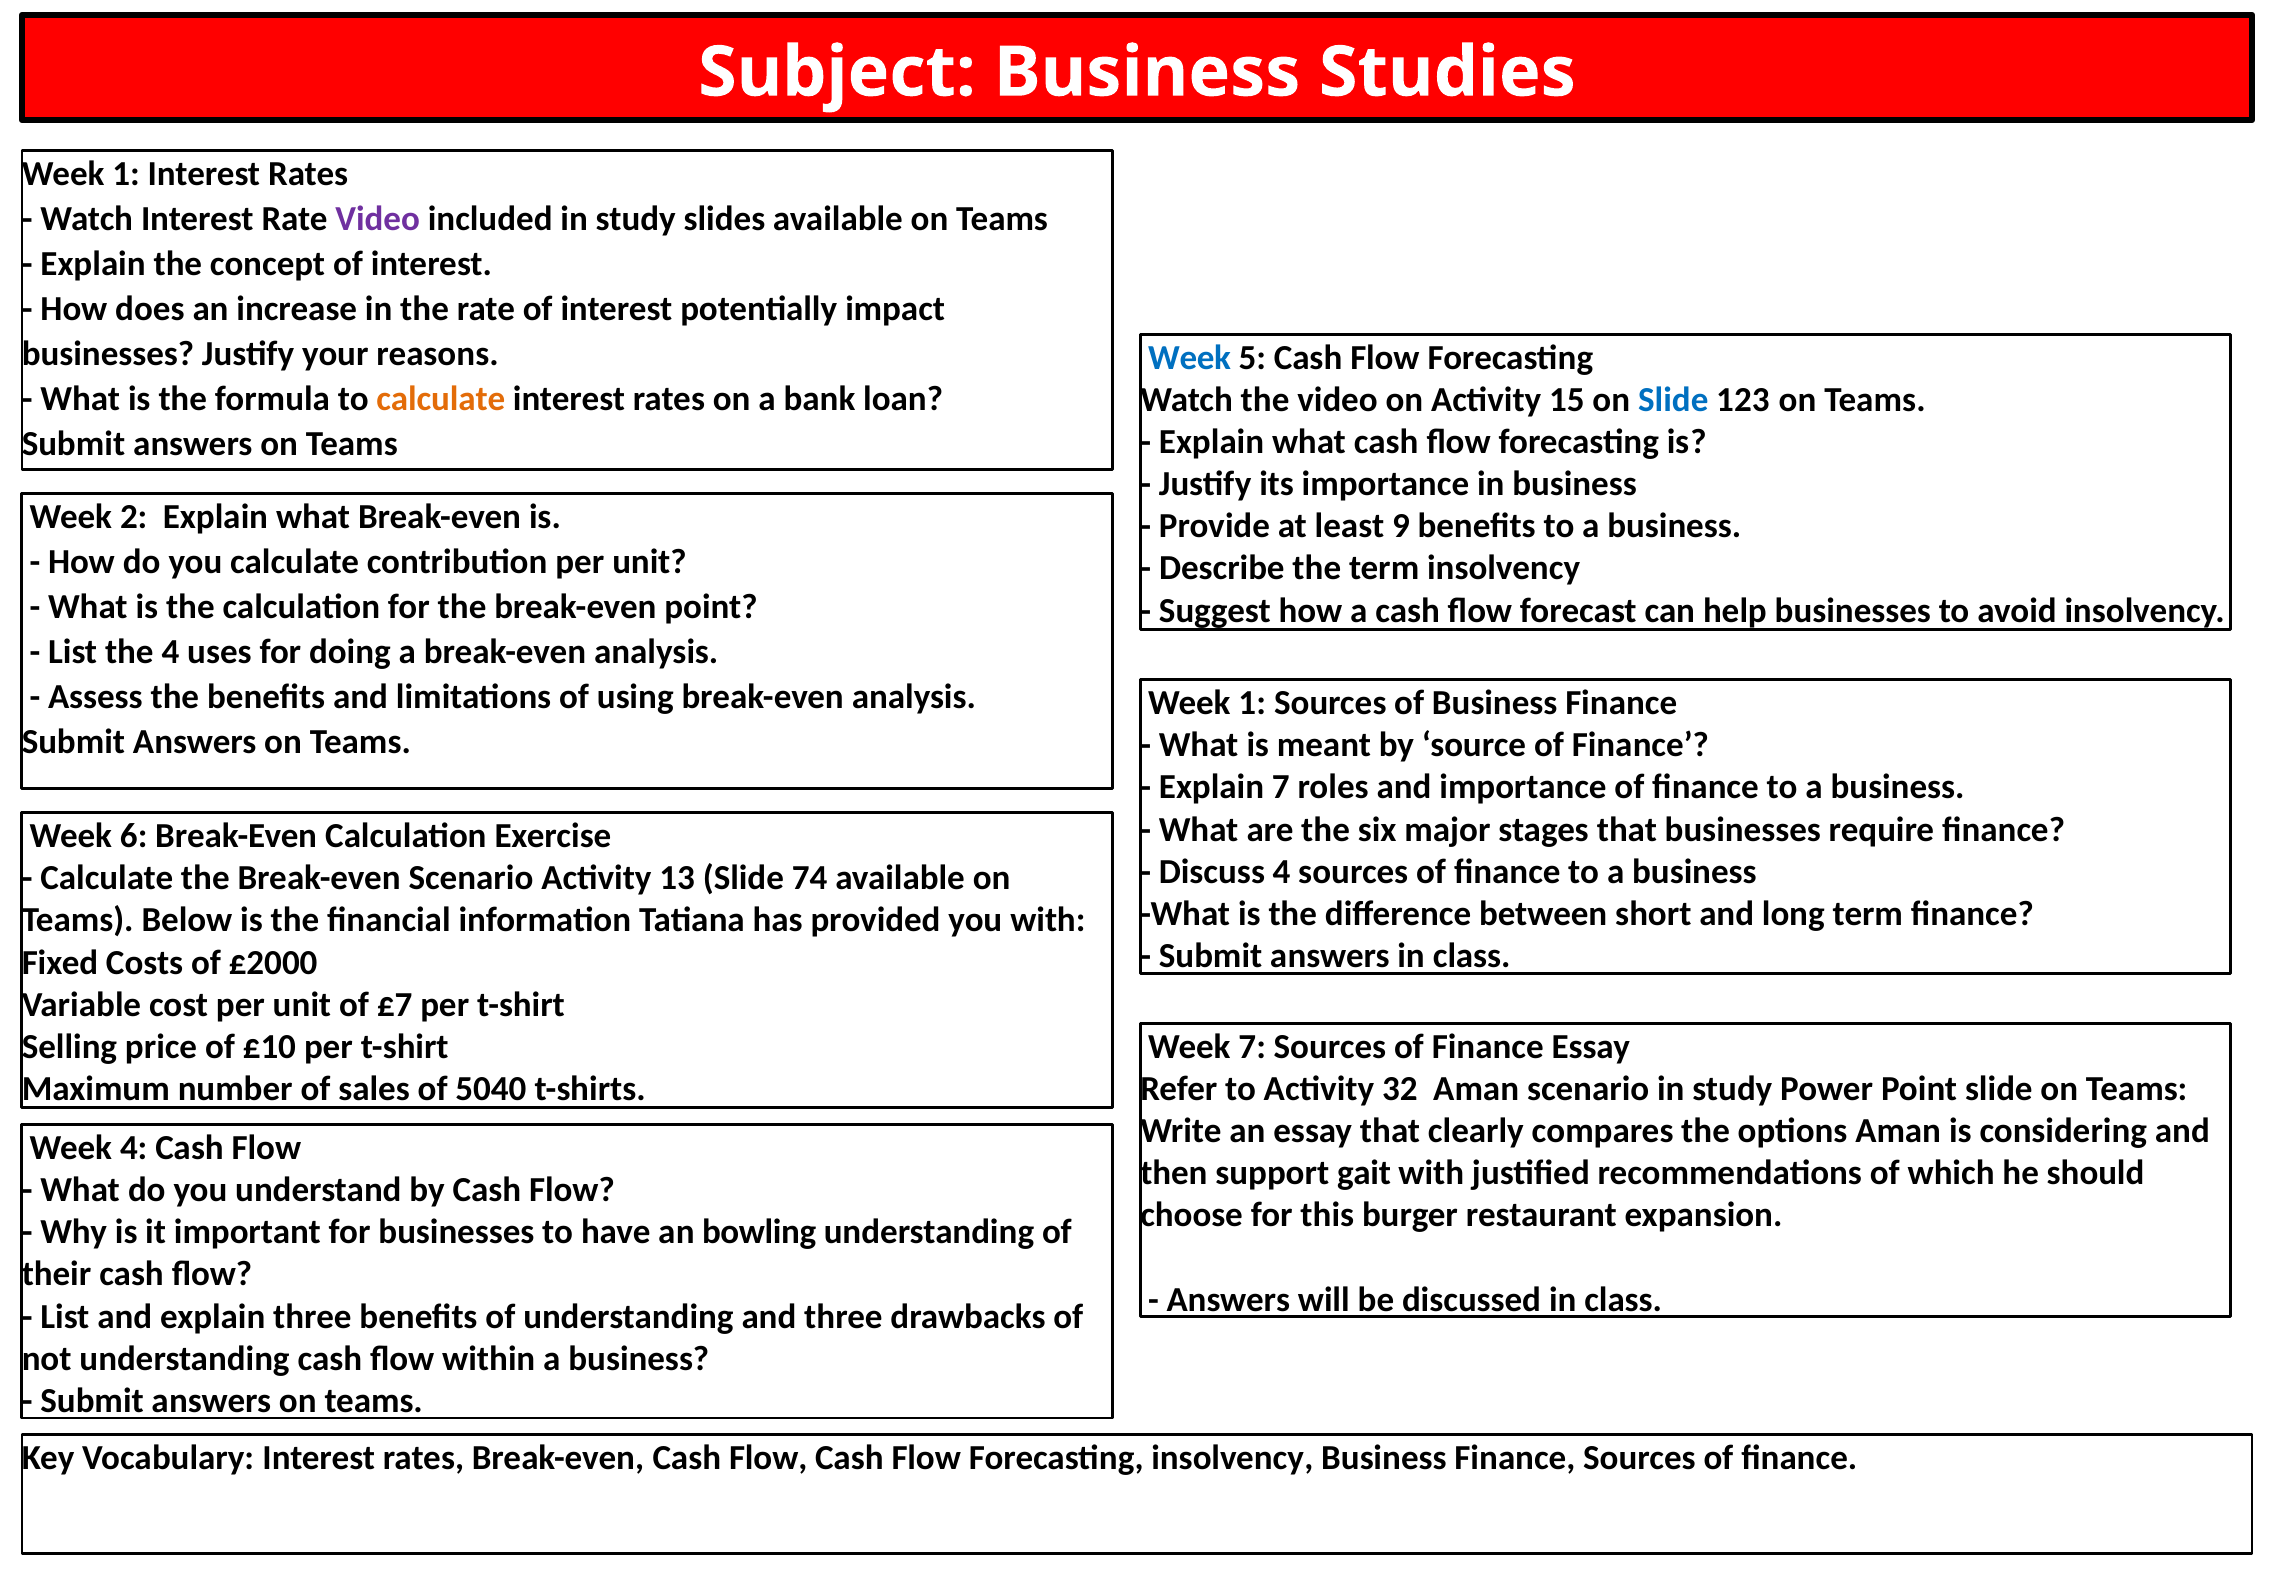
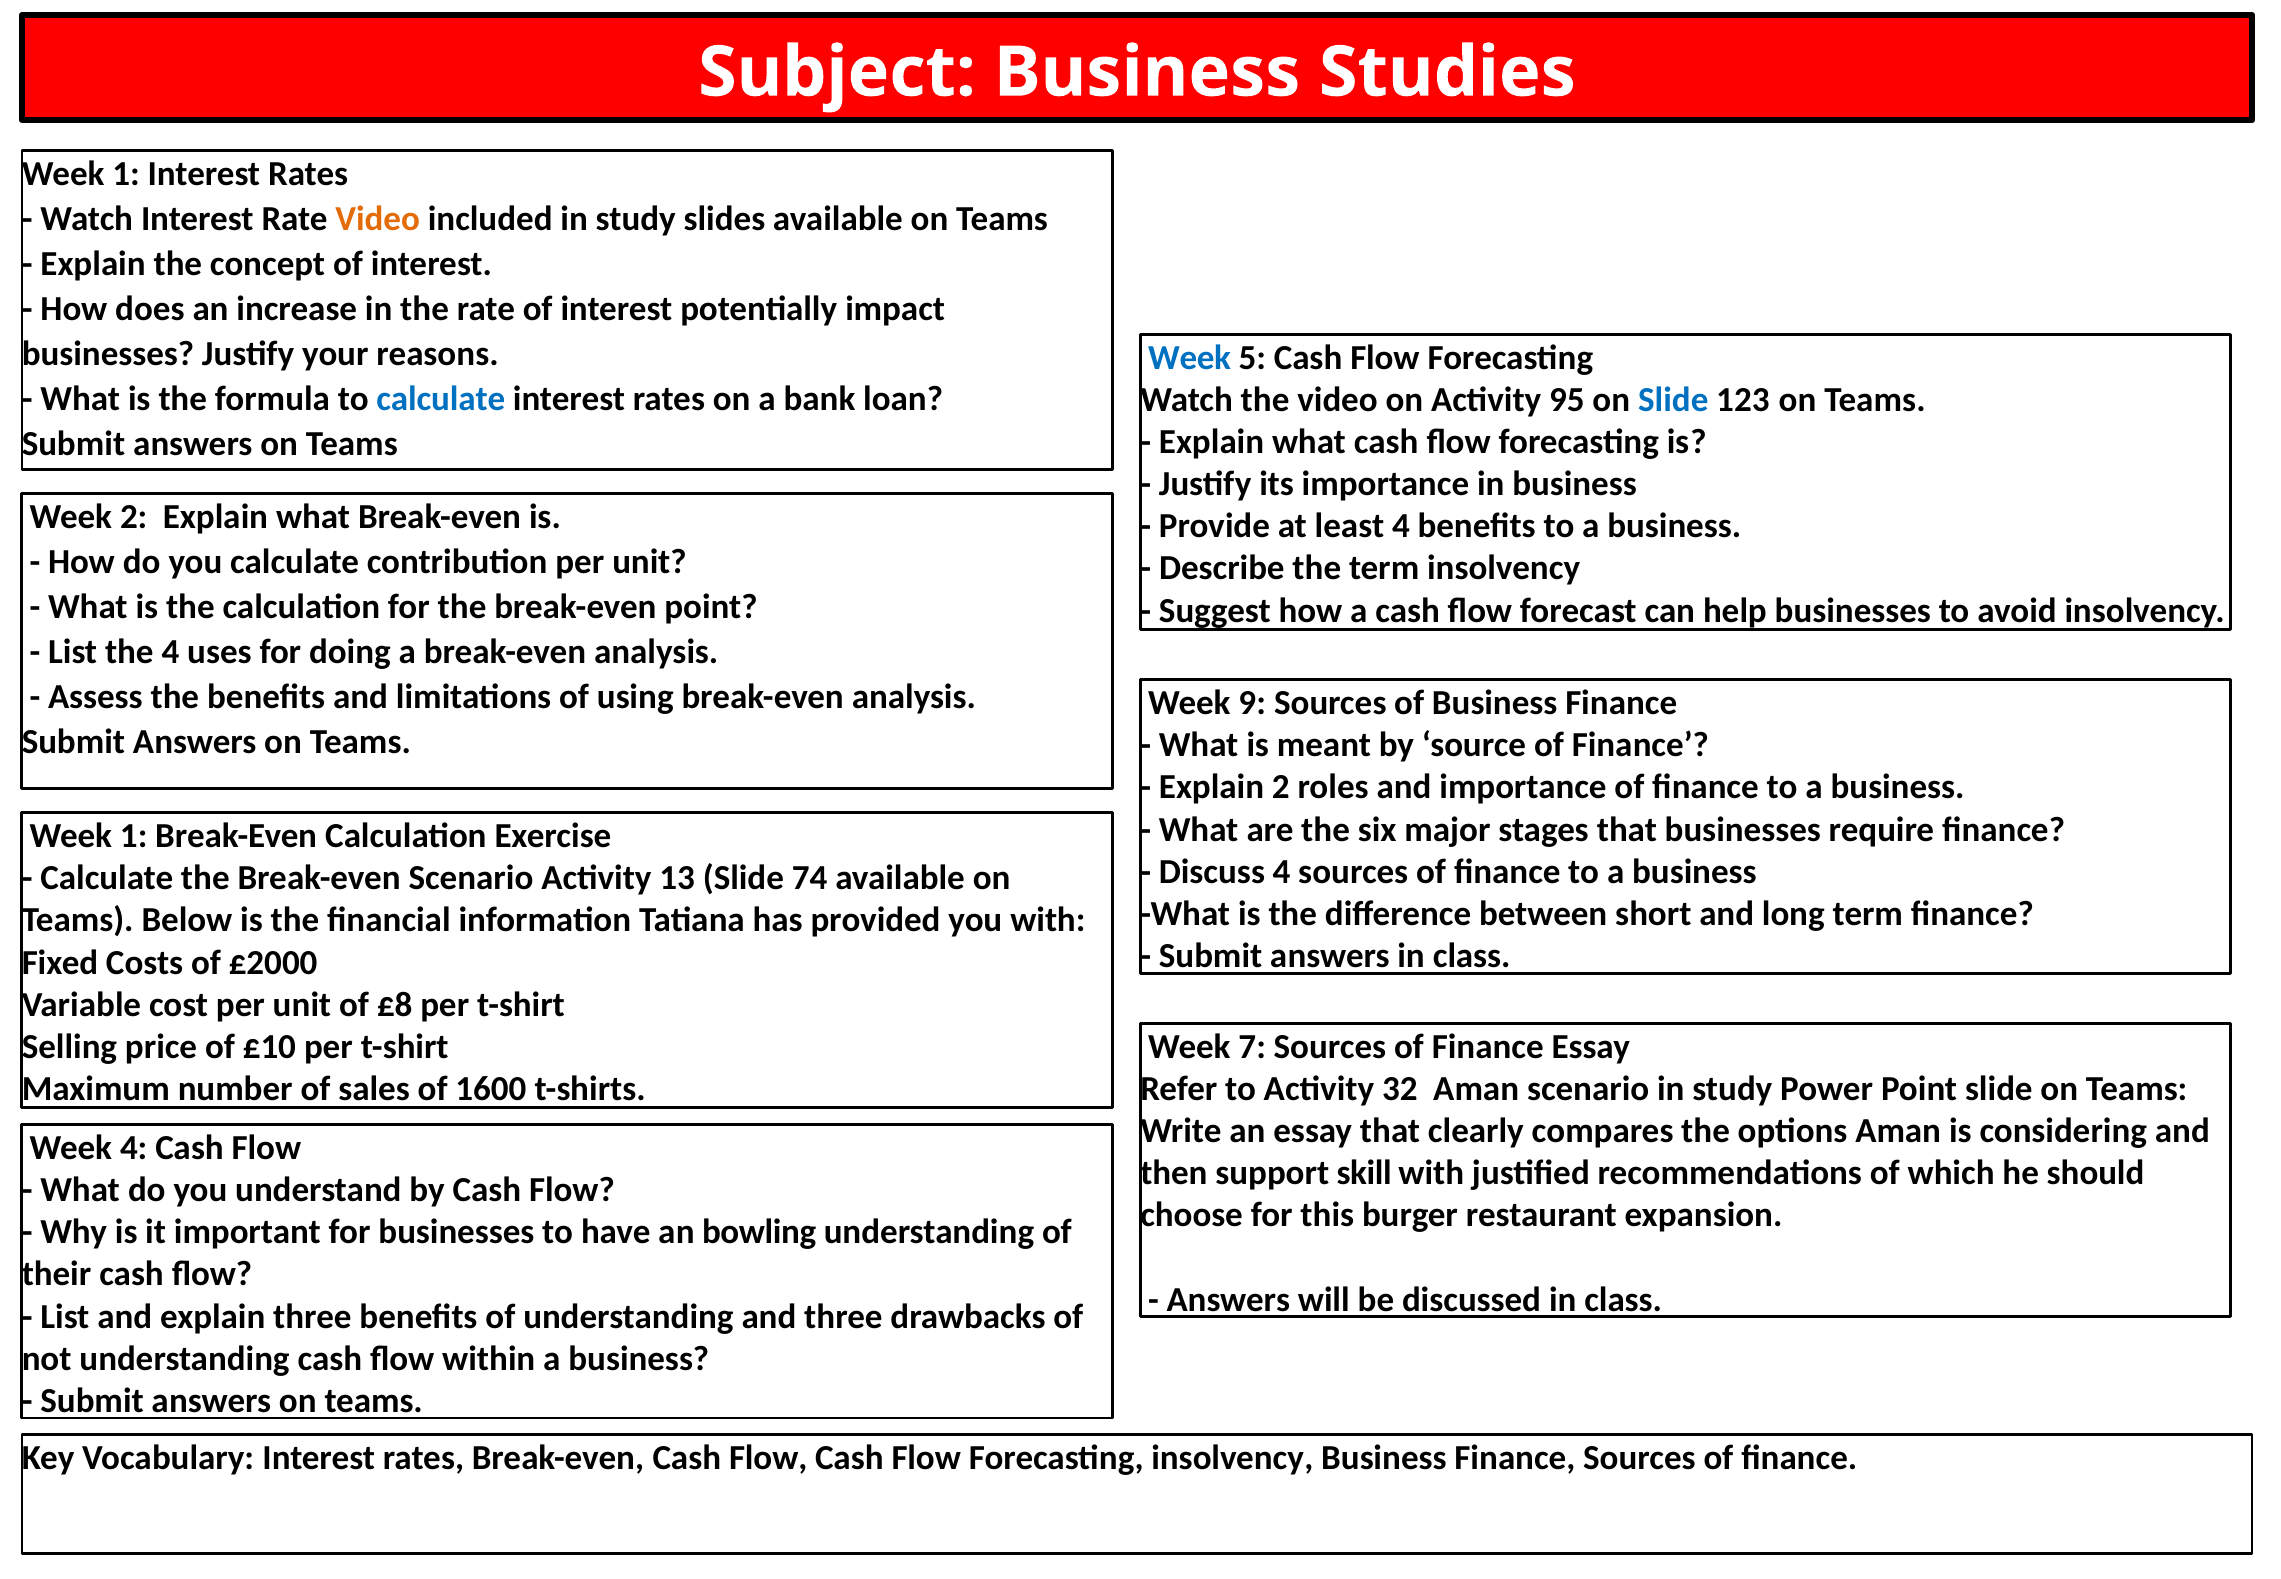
Video at (378, 219) colour: purple -> orange
calculate at (441, 399) colour: orange -> blue
15: 15 -> 95
least 9: 9 -> 4
1 at (1252, 703): 1 -> 9
Explain 7: 7 -> 2
6 at (134, 836): 6 -> 1
£7: £7 -> £8
5040: 5040 -> 1600
gait: gait -> skill
